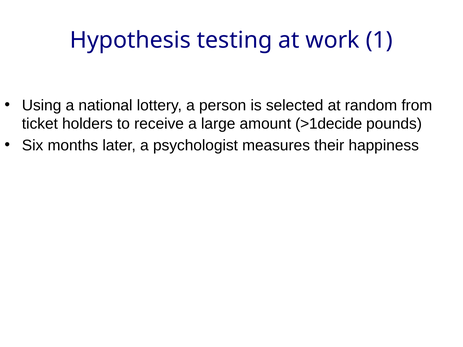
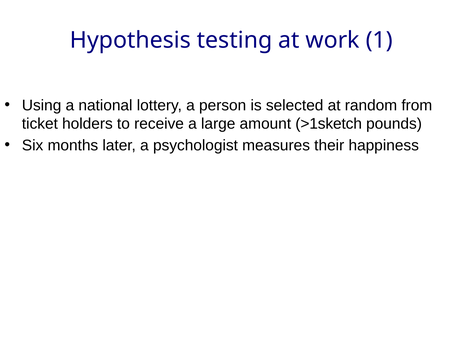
>1decide: >1decide -> >1sketch
